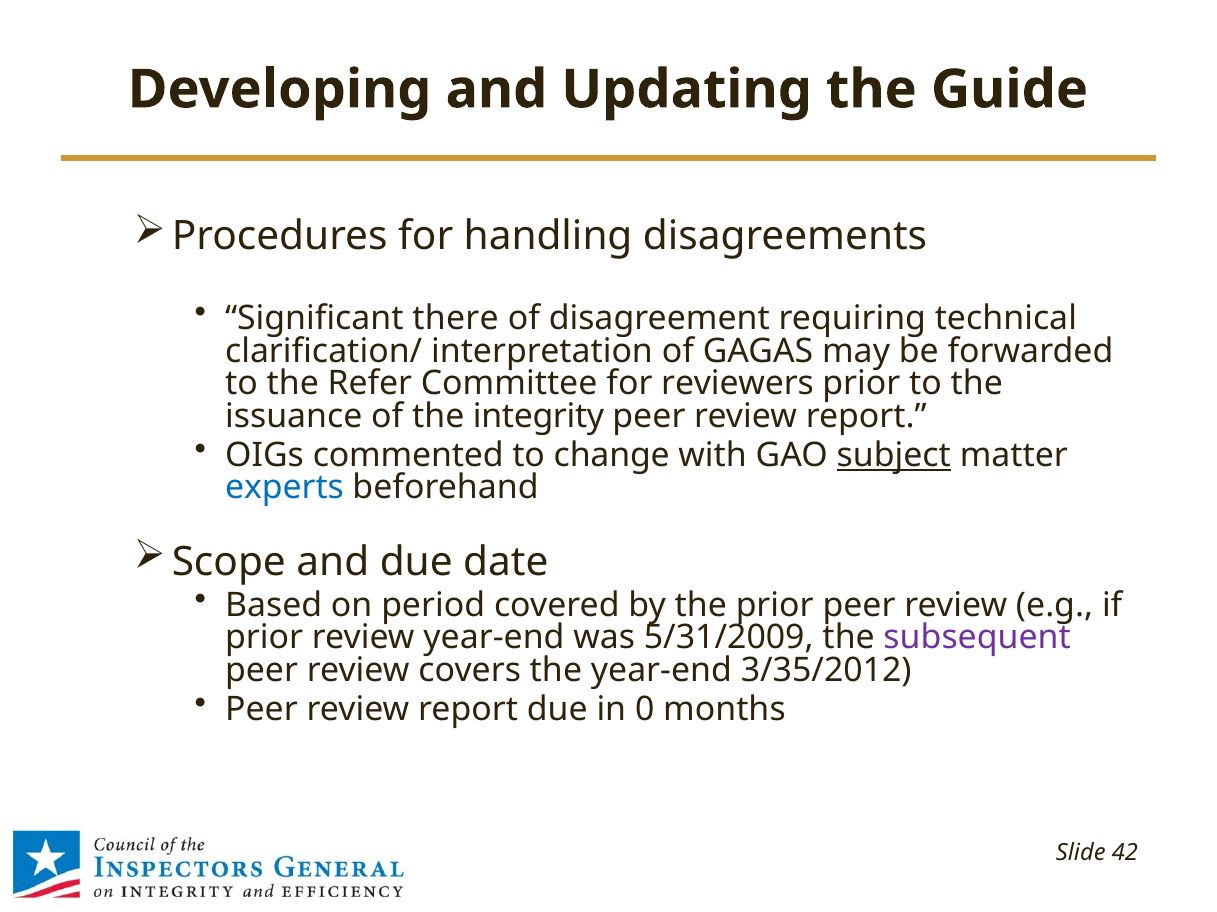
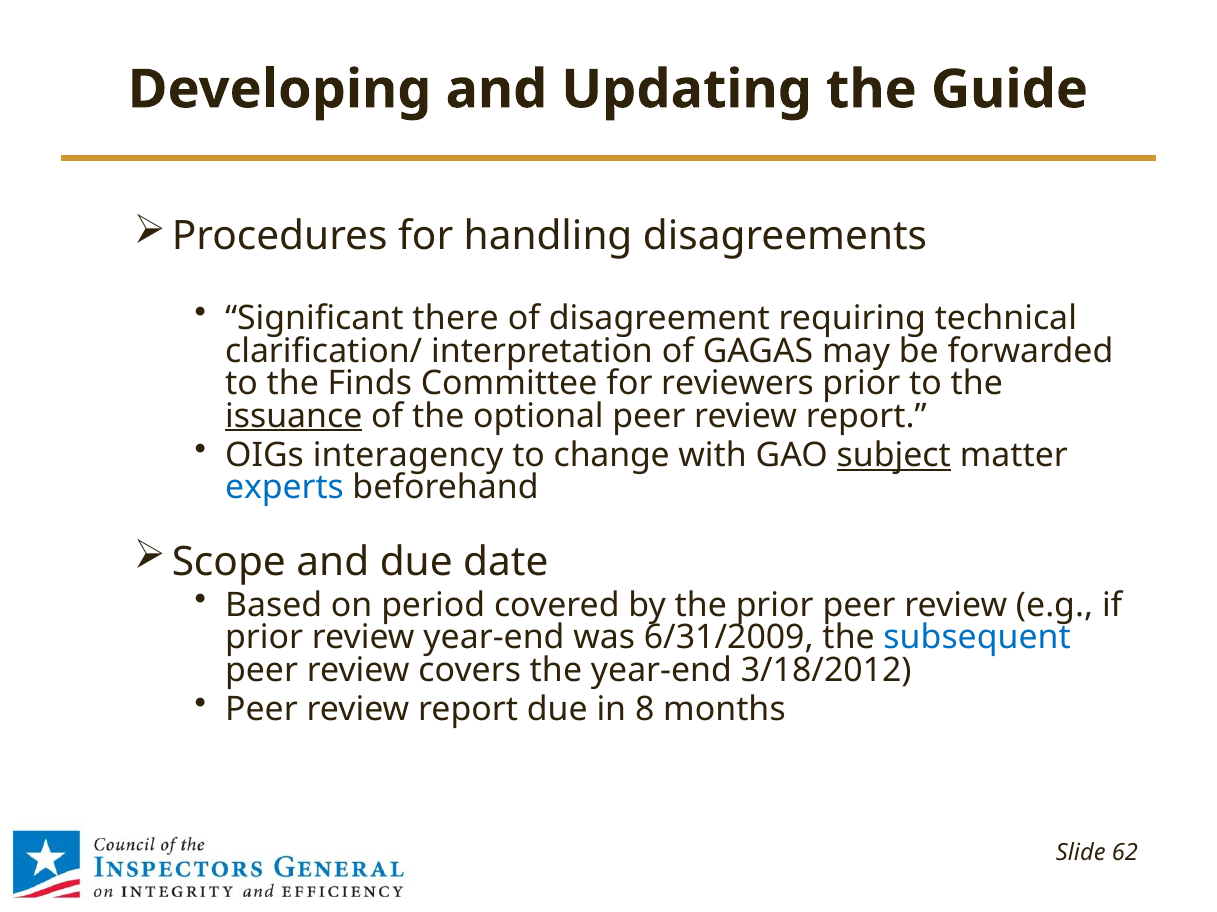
Refer: Refer -> Finds
issuance underline: none -> present
integrity: integrity -> optional
commented: commented -> interagency
5/31/2009: 5/31/2009 -> 6/31/2009
subsequent colour: purple -> blue
3/35/2012: 3/35/2012 -> 3/18/2012
0: 0 -> 8
42: 42 -> 62
